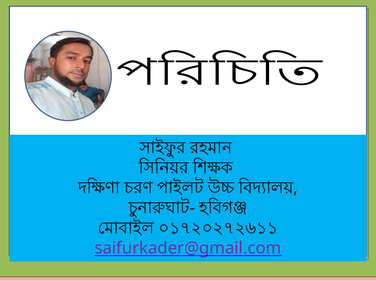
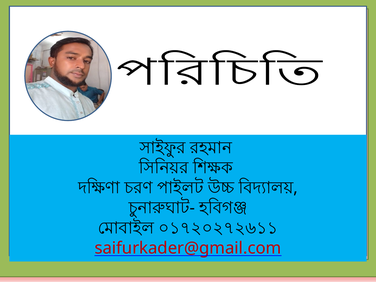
saifurkader@gmail.com colour: purple -> red
